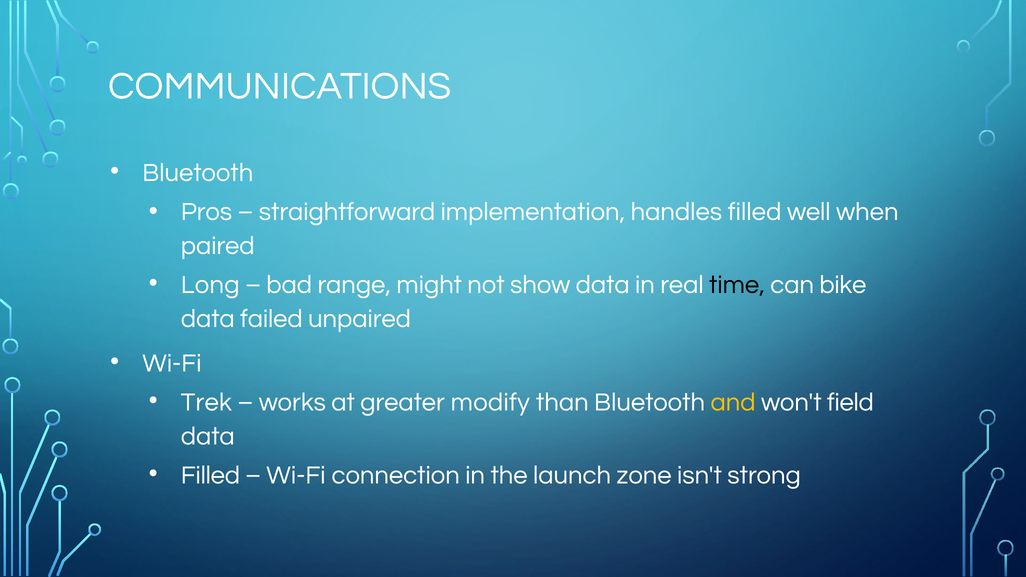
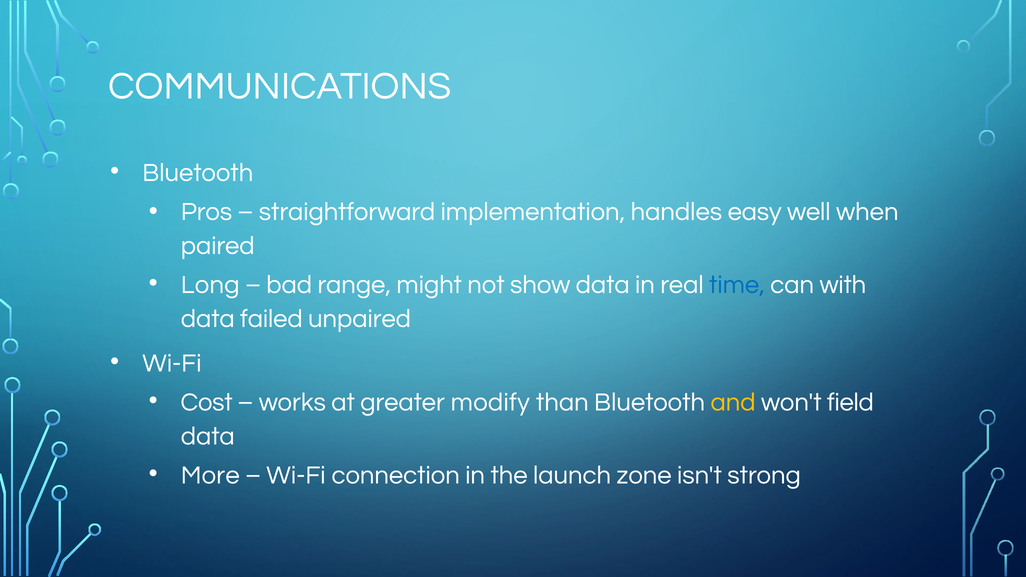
handles filled: filled -> easy
time colour: black -> blue
bike: bike -> with
Trek: Trek -> Cost
Filled at (210, 476): Filled -> More
